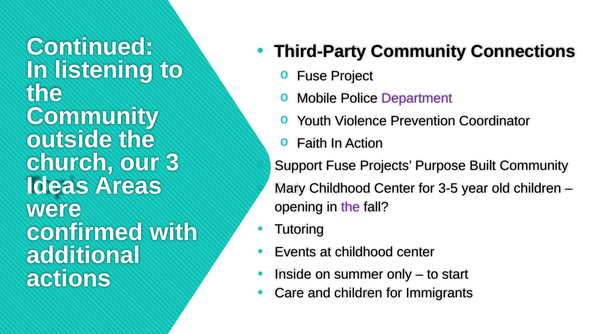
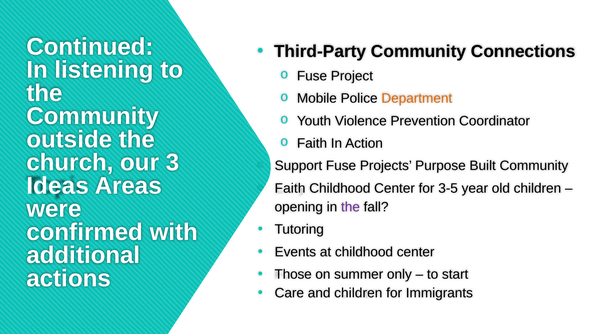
Department colour: purple -> orange
Mary at (290, 188): Mary -> Faith
Inside: Inside -> Those
